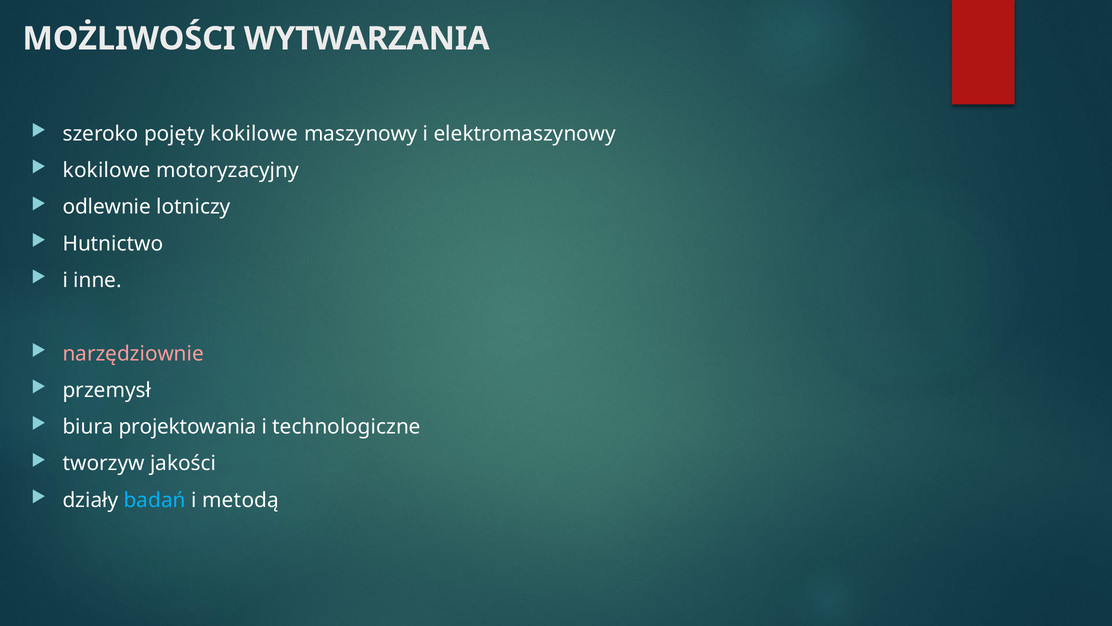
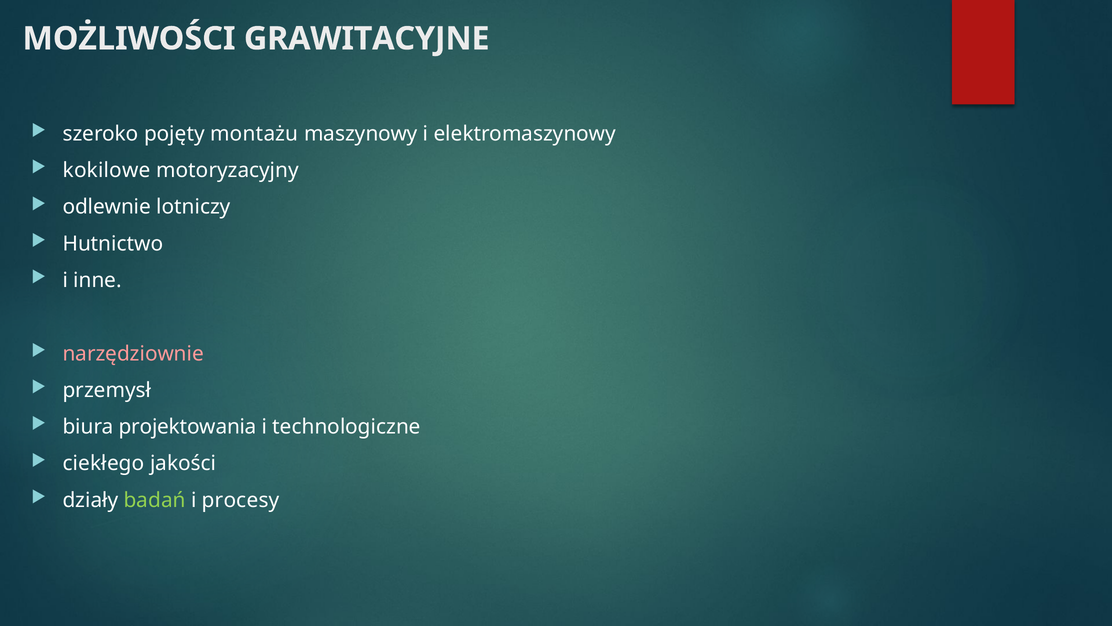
WYTWARZANIA: WYTWARZANIA -> GRAWITACYJNE
pojęty kokilowe: kokilowe -> montażu
tworzyw: tworzyw -> ciekłego
badań colour: light blue -> light green
metodą: metodą -> procesy
